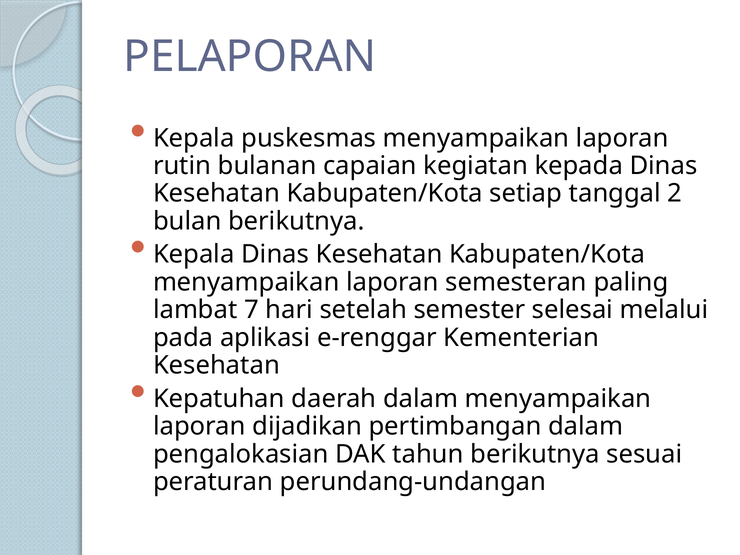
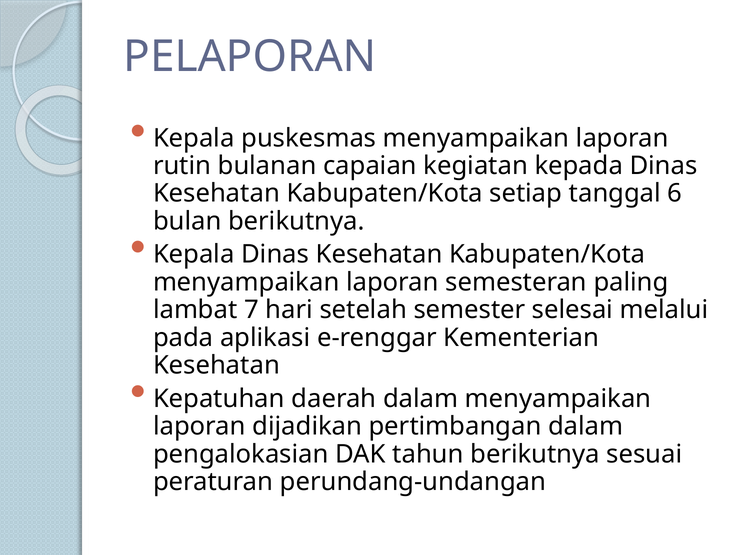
2: 2 -> 6
